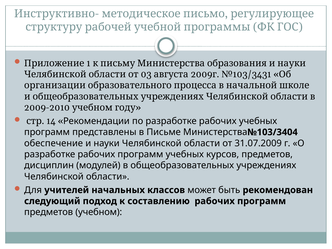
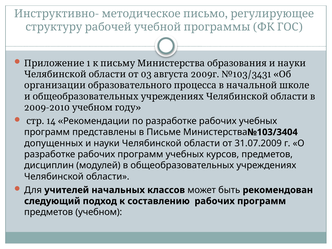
обеспечение: обеспечение -> допущенных
